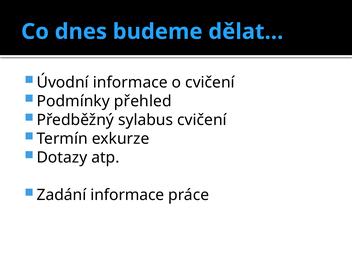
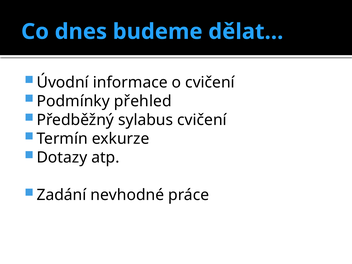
Zadání informace: informace -> nevhodné
